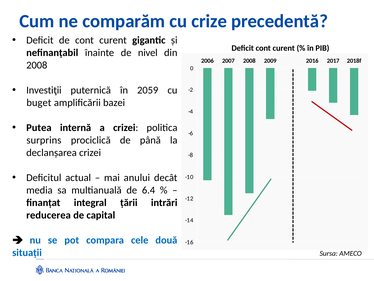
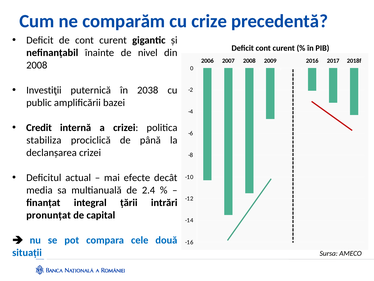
2059: 2059 -> 2038
buget: buget -> public
Putea: Putea -> Credit
surprins: surprins -> stabiliza
anului: anului -> efecte
6.4: 6.4 -> 2.4
reducerea: reducerea -> pronunţat
